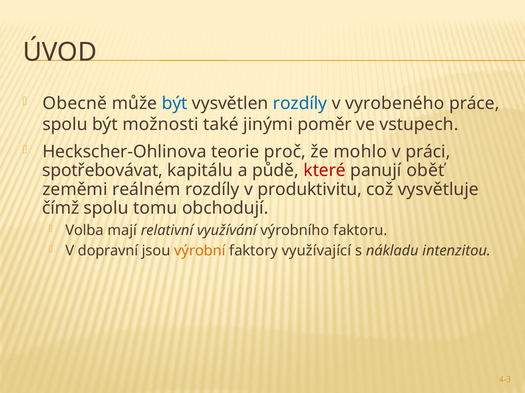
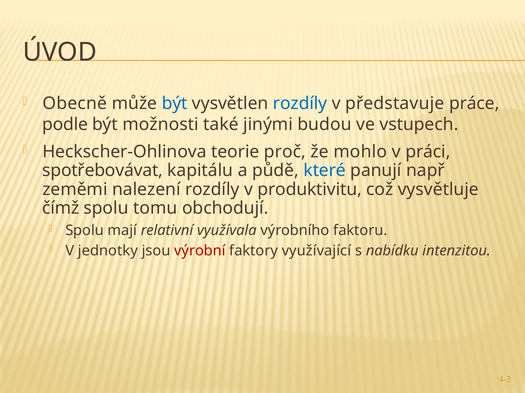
vyrobeného: vyrobeného -> představuje
spolu at (65, 125): spolu -> podle
poměr: poměr -> budou
které colour: red -> blue
oběť: oběť -> např
reálném: reálném -> nalezení
Volba at (85, 231): Volba -> Spolu
využívání: využívání -> využívala
dopravní: dopravní -> jednotky
výrobní colour: orange -> red
nákladu: nákladu -> nabídku
